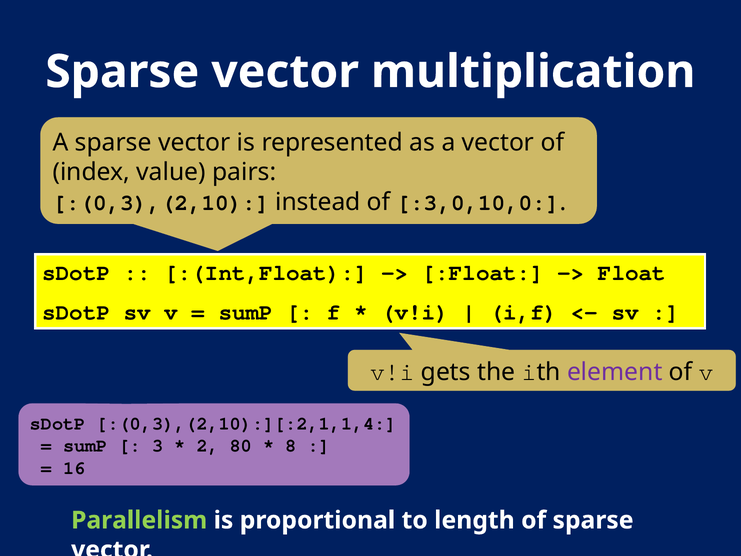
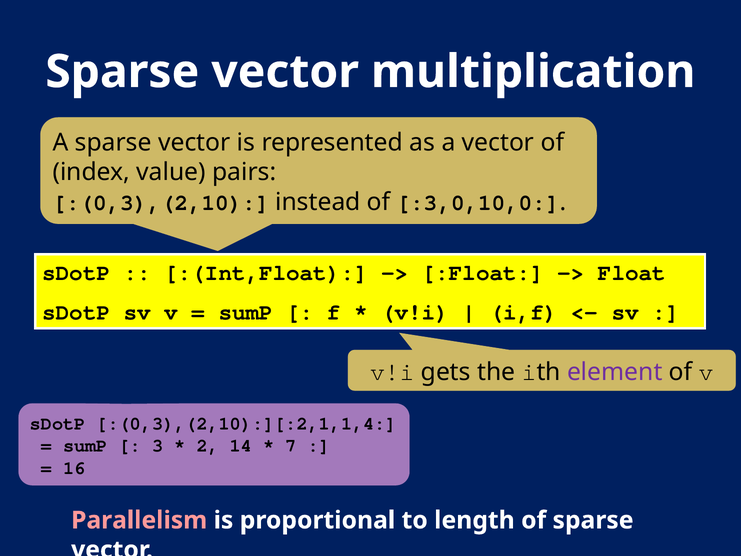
80: 80 -> 14
8: 8 -> 7
Parallelism colour: light green -> pink
